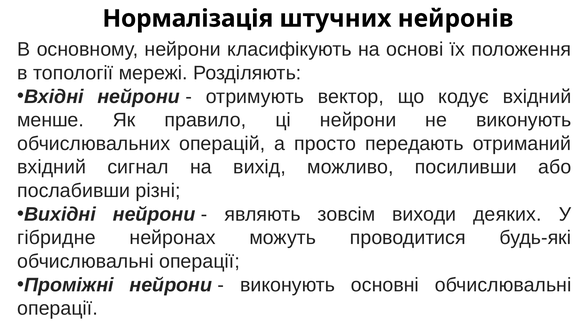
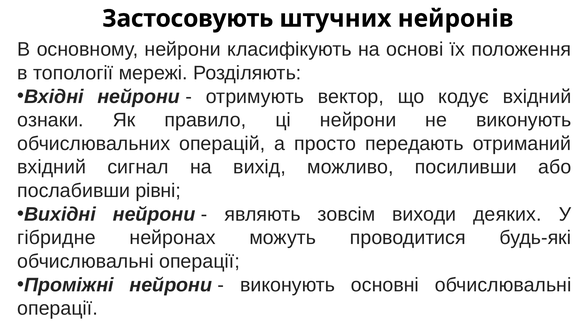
Нормалізація: Нормалізація -> Застосовують
менше: менше -> ознаки
різні: різні -> рівні
